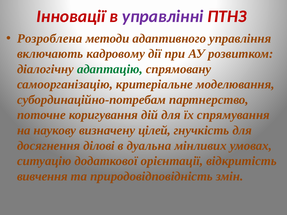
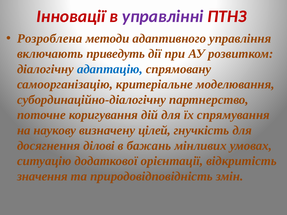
кадровому: кадровому -> приведуть
адаптацію colour: green -> blue
субординаційно-потребам: субординаційно-потребам -> субординаційно-діалогічну
дуальна: дуальна -> бажань
вивчення: вивчення -> значення
